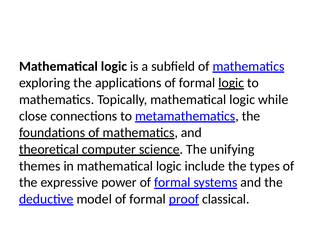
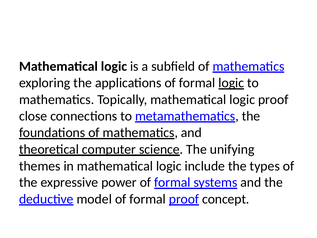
logic while: while -> proof
classical: classical -> concept
